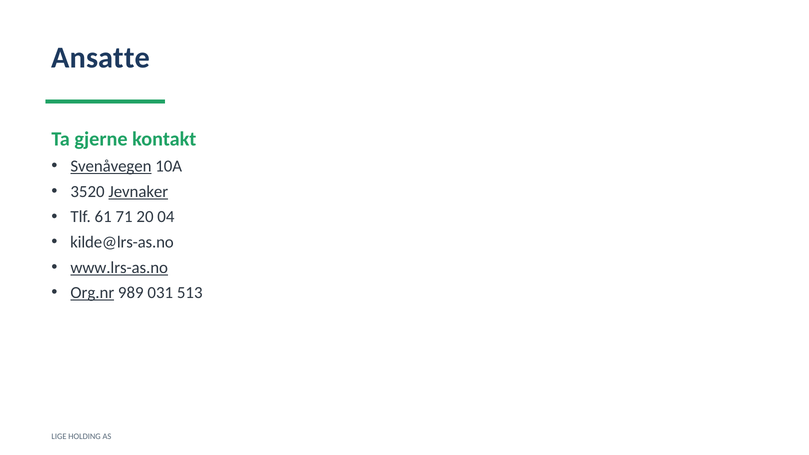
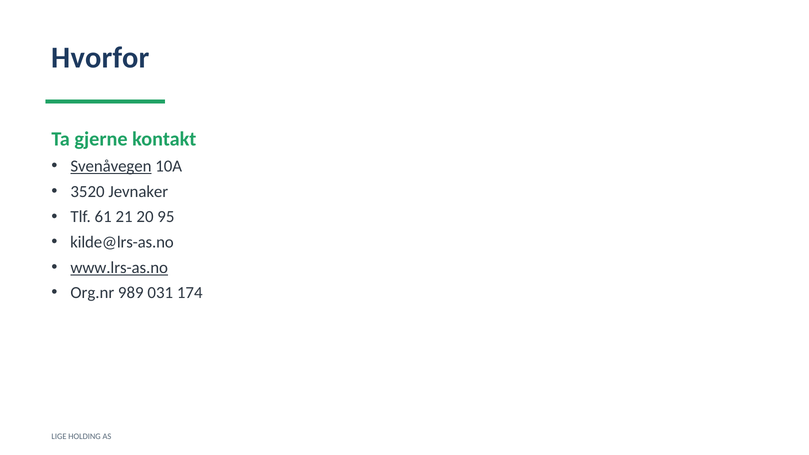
Ansatte: Ansatte -> Hvorfor
Jevnaker underline: present -> none
71: 71 -> 21
04: 04 -> 95
Org.nr underline: present -> none
513: 513 -> 174
